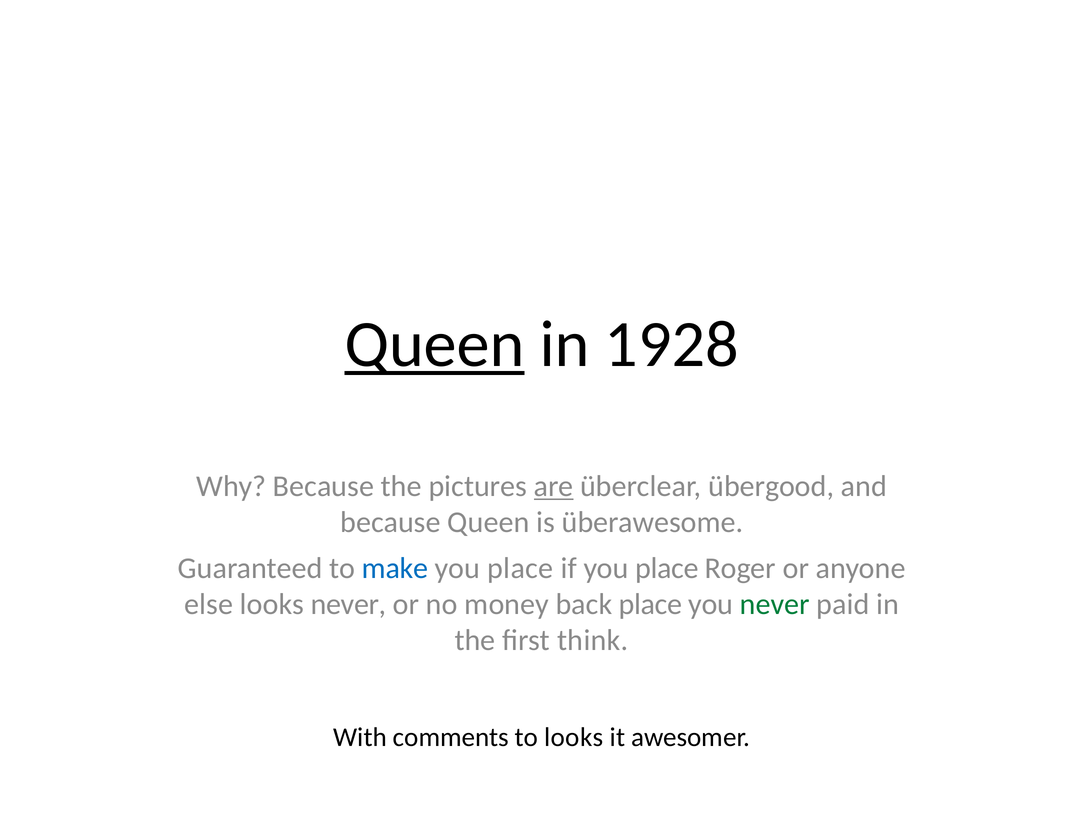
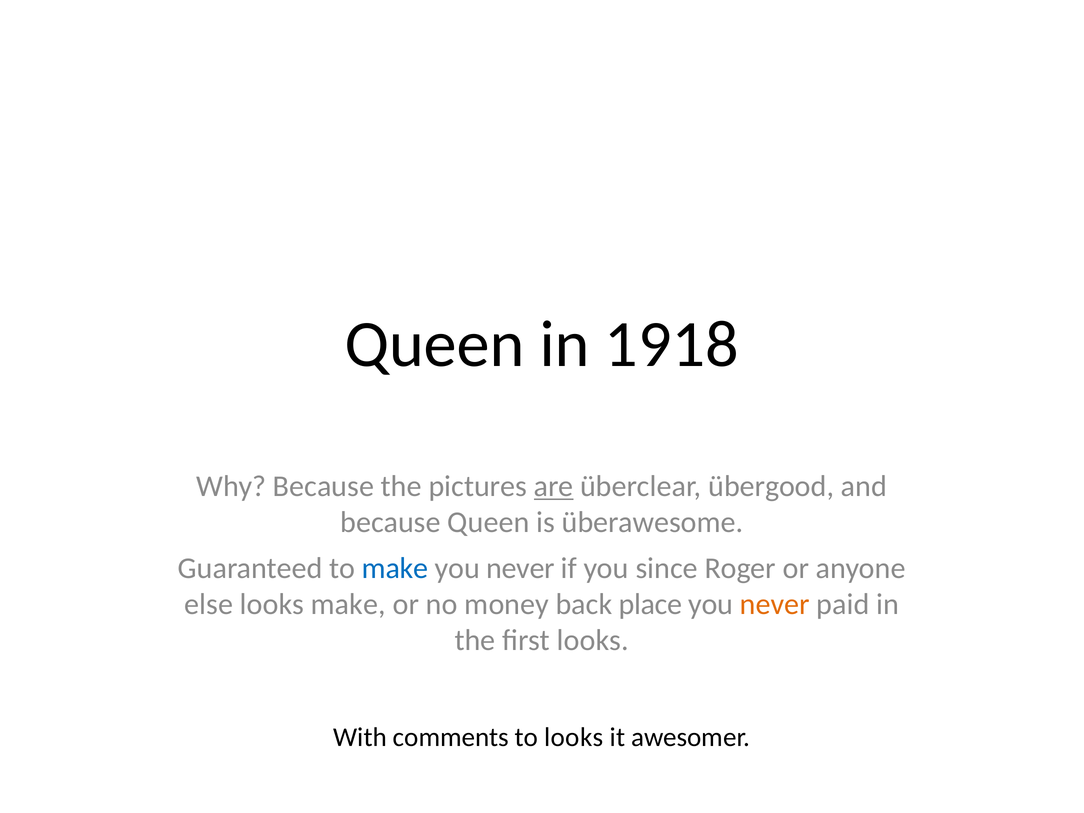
Queen at (435, 344) underline: present -> none
1928: 1928 -> 1918
place at (520, 568): place -> never
if you place: place -> since
looks never: never -> make
never at (775, 604) colour: green -> orange
first think: think -> looks
